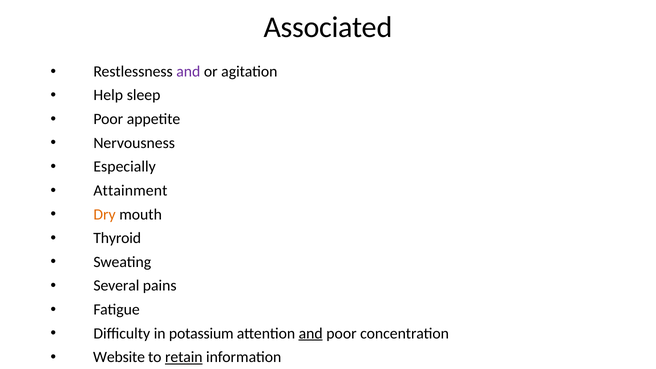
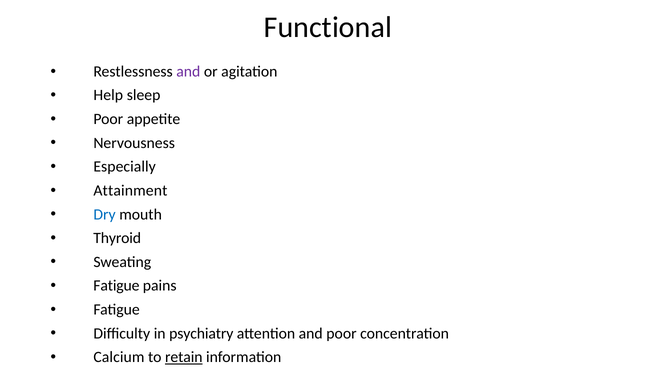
Associated: Associated -> Functional
Dry colour: orange -> blue
Several at (116, 286): Several -> Fatigue
potassium: potassium -> psychiatry
and at (311, 333) underline: present -> none
Website: Website -> Calcium
